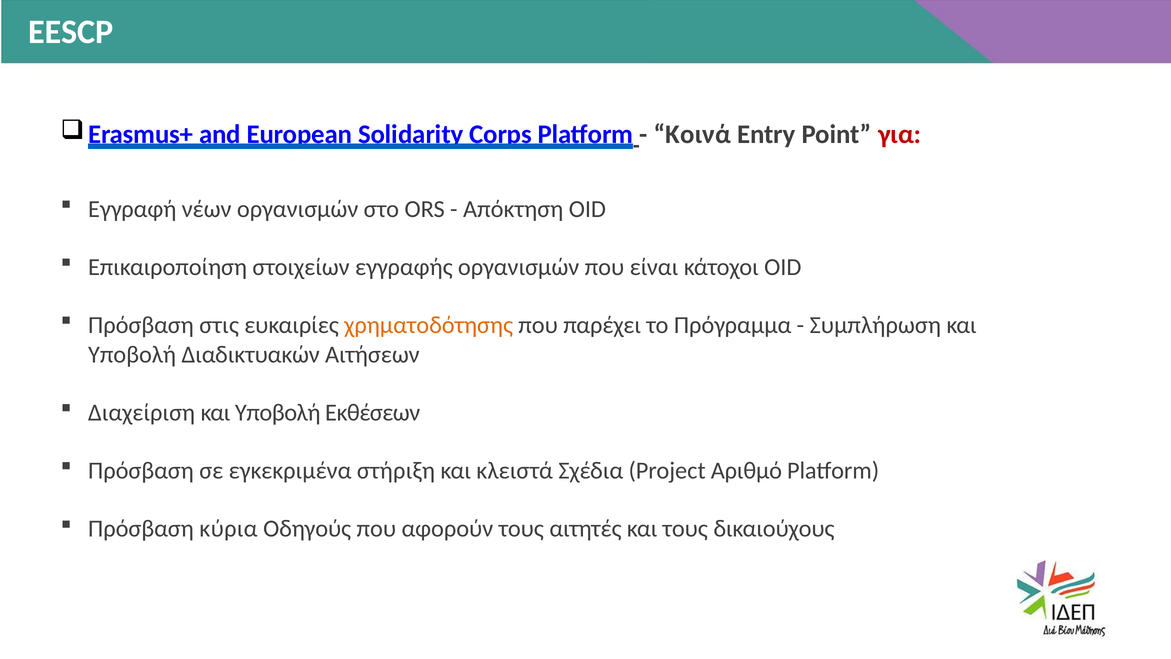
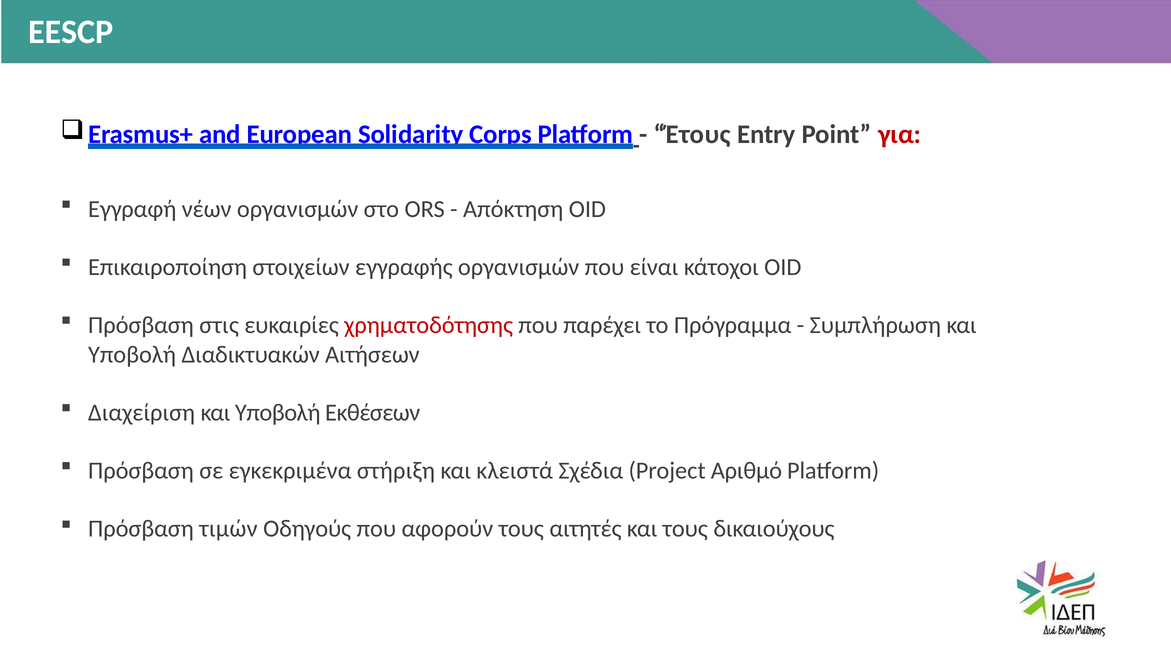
Κοινά: Κοινά -> Έτους
χρηματοδότησης colour: orange -> red
κύρια: κύρια -> τιμών
